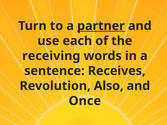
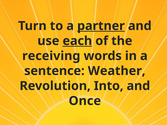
each underline: none -> present
Receives: Receives -> Weather
Also: Also -> Into
